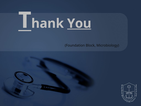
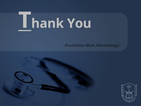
You underline: present -> none
